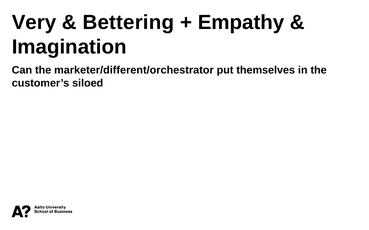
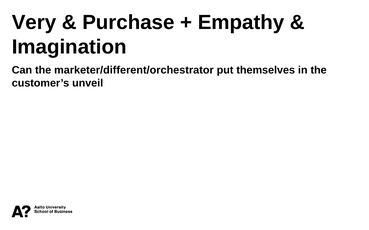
Bettering: Bettering -> Purchase
siloed: siloed -> unveil
